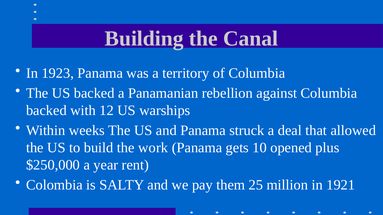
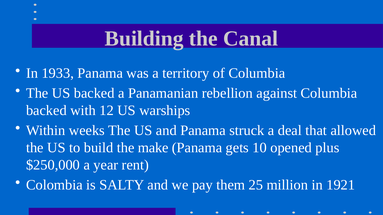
1923: 1923 -> 1933
work: work -> make
